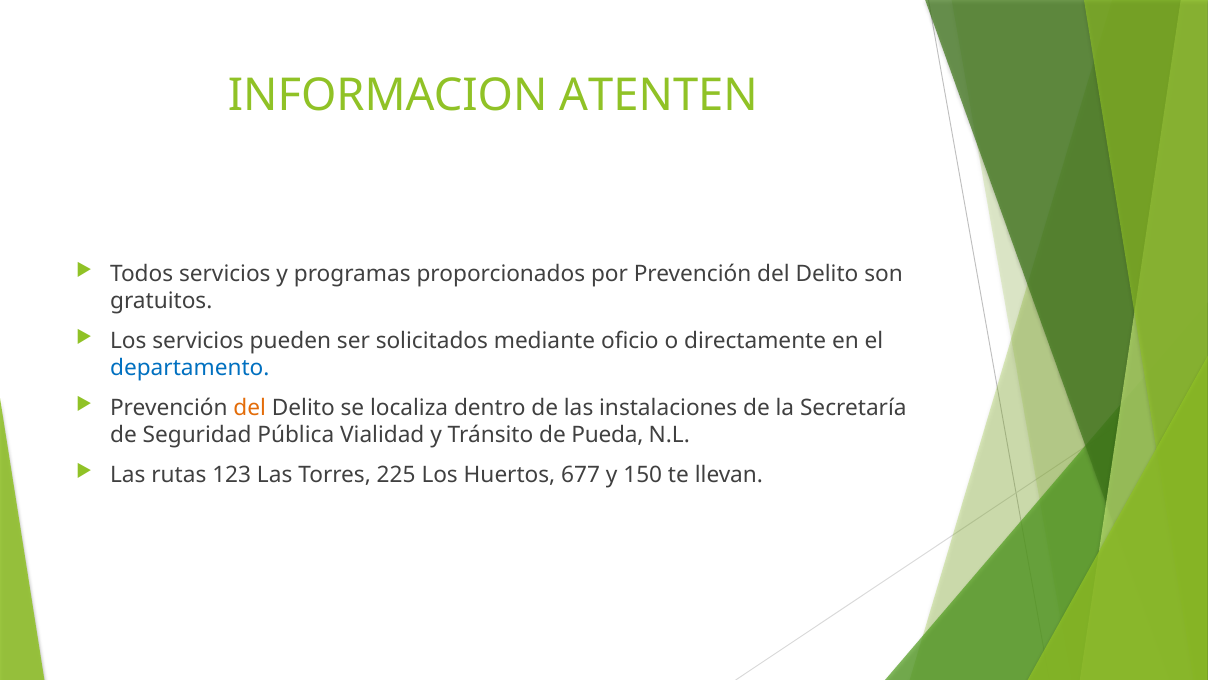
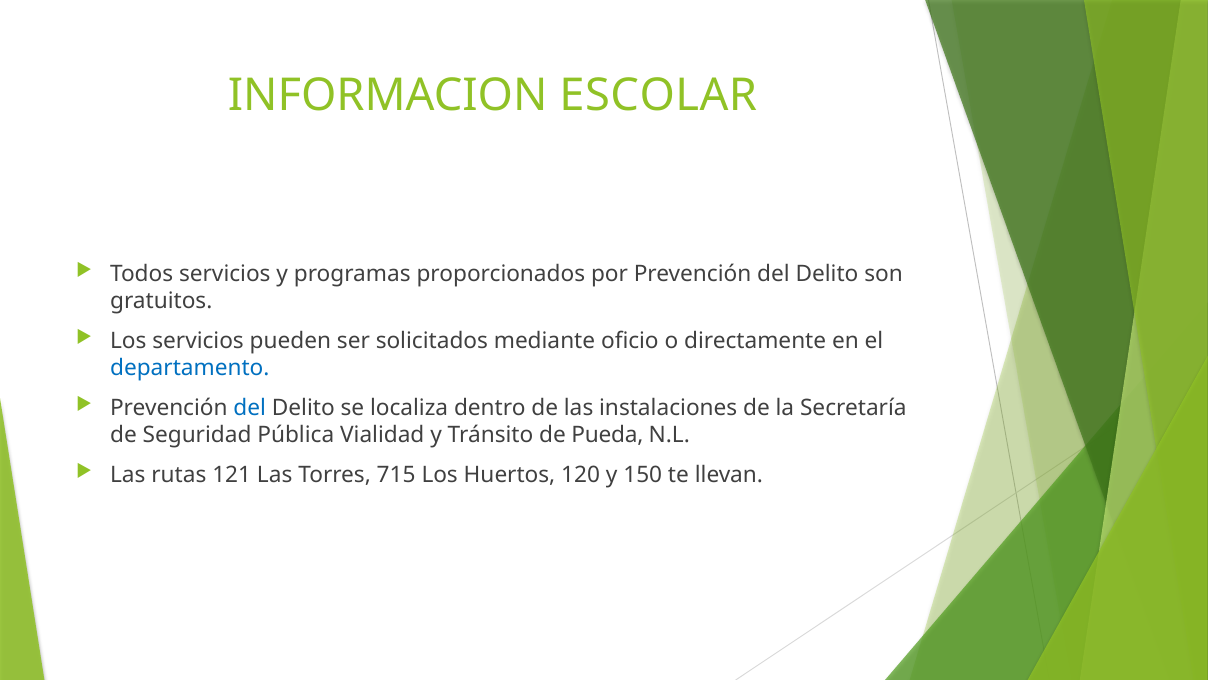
ATENTEN: ATENTEN -> ESCOLAR
del at (250, 407) colour: orange -> blue
123: 123 -> 121
225: 225 -> 715
677: 677 -> 120
